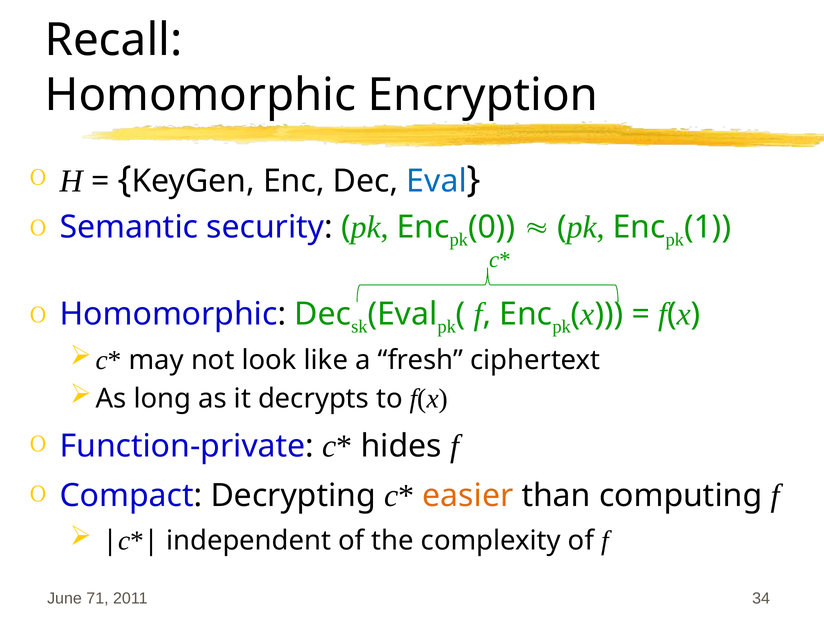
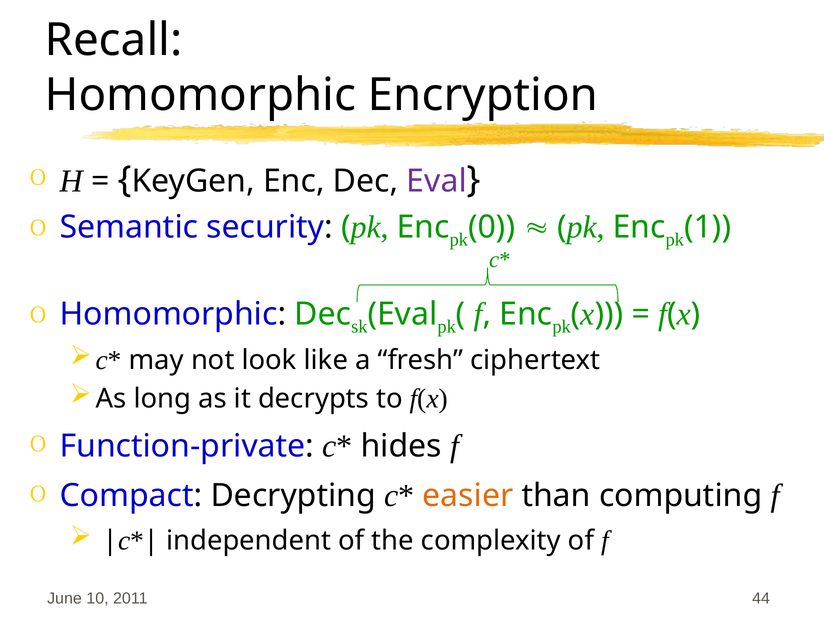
Eval at (437, 181) colour: blue -> purple
71: 71 -> 10
34: 34 -> 44
